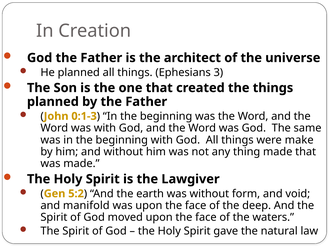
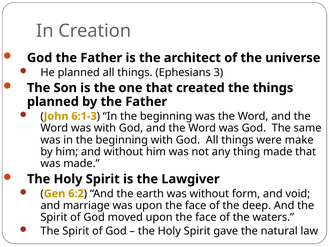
0:1-3: 0:1-3 -> 6:1-3
5:2: 5:2 -> 6:2
manifold: manifold -> marriage
